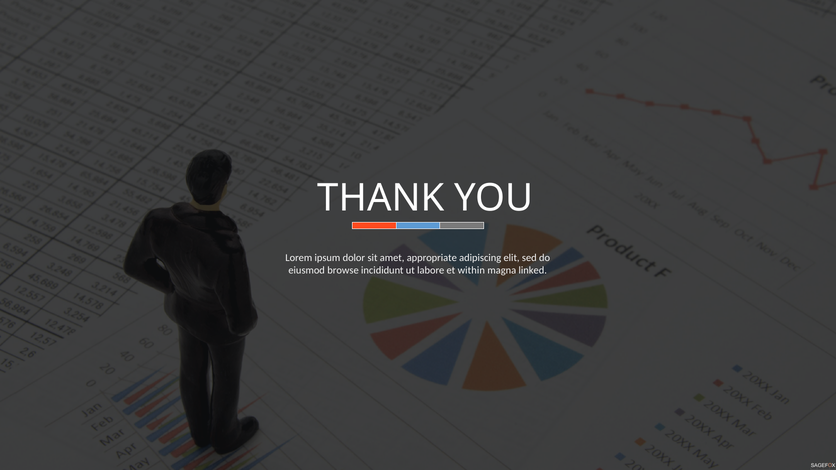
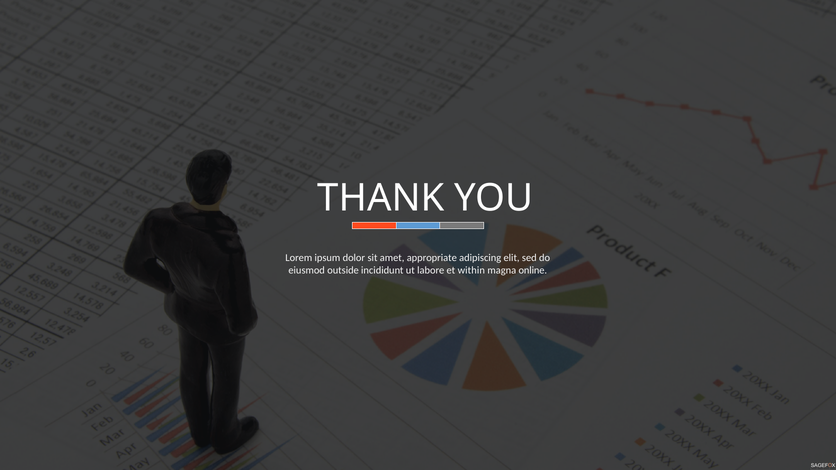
browse: browse -> outside
linked: linked -> online
